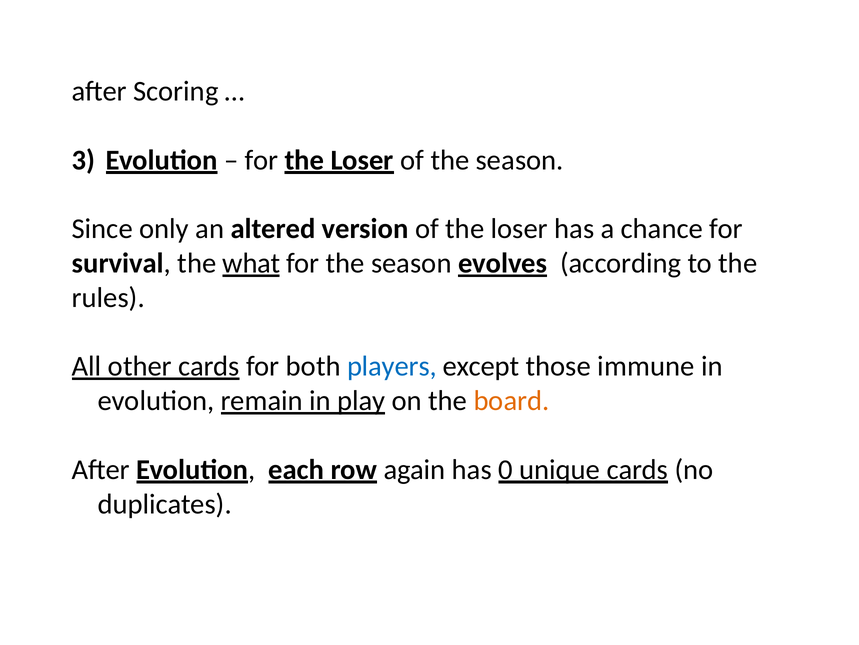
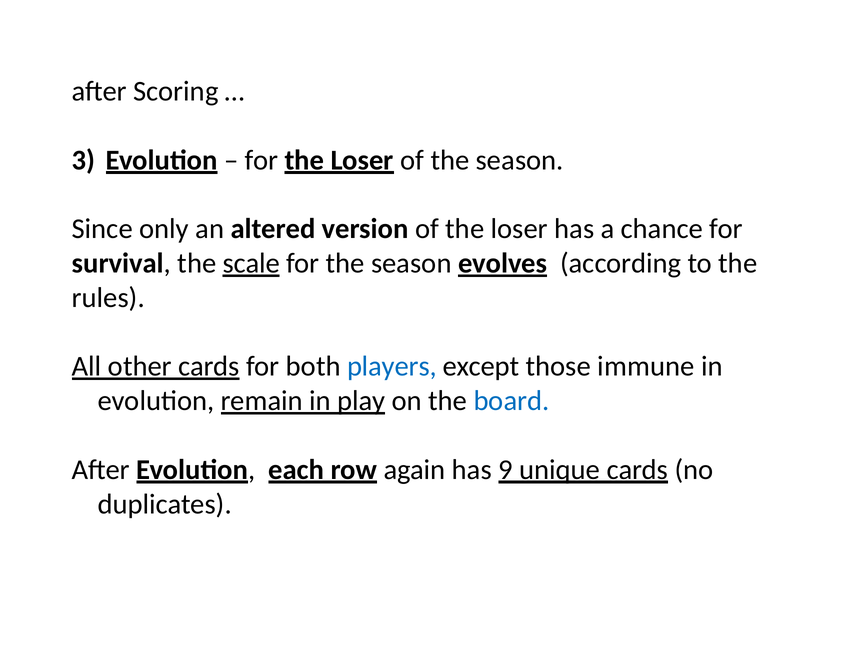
what: what -> scale
board colour: orange -> blue
0: 0 -> 9
